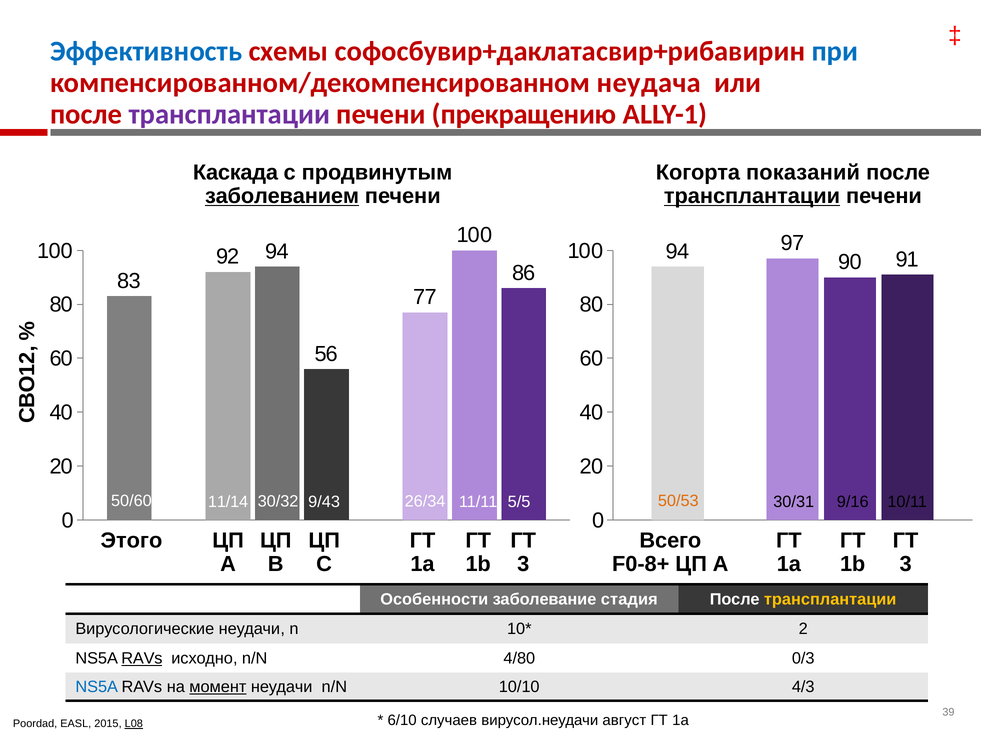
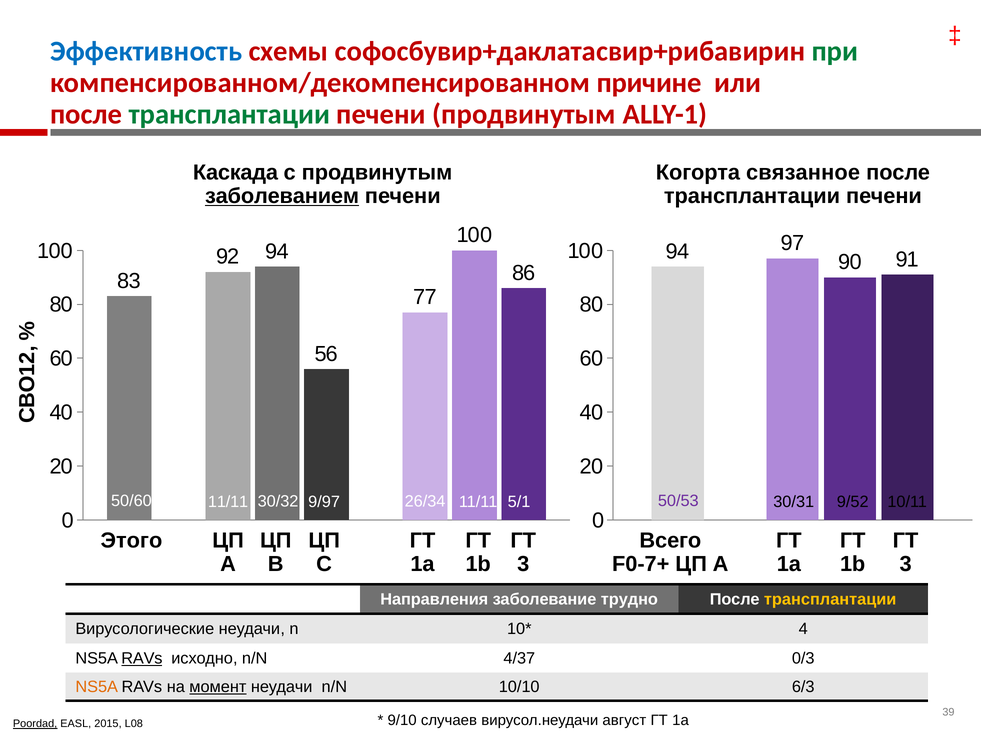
при colour: blue -> green
неудача: неудача -> причине
трансплантации at (229, 114) colour: purple -> green
печени прекращению: прекращению -> продвинутым
показаний: показаний -> связанное
трансплантации at (752, 196) underline: present -> none
50/60 11/14: 11/14 -> 11/11
9/43: 9/43 -> 9/97
5/5: 5/5 -> 5/1
50/53 colour: orange -> purple
9/16: 9/16 -> 9/52
F0-8+: F0-8+ -> F0-7+
Особенности: Особенности -> Направления
стадия: стадия -> трудно
2 at (803, 629): 2 -> 4
4/80: 4/80 -> 4/37
NS5A at (97, 687) colour: blue -> orange
4/3: 4/3 -> 6/3
6/10: 6/10 -> 9/10
Poordad underline: none -> present
L08 underline: present -> none
